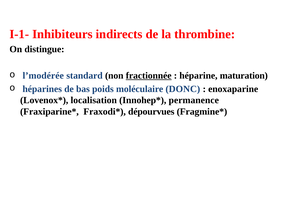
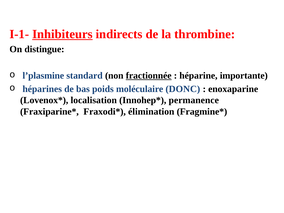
Inhibiteurs underline: none -> present
l’modérée: l’modérée -> l’plasmine
maturation: maturation -> importante
dépourvues: dépourvues -> élimination
